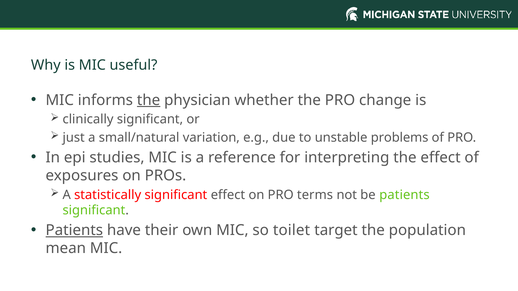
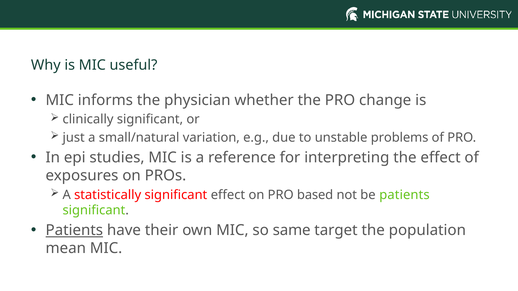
the at (149, 100) underline: present -> none
terms: terms -> based
toilet: toilet -> same
